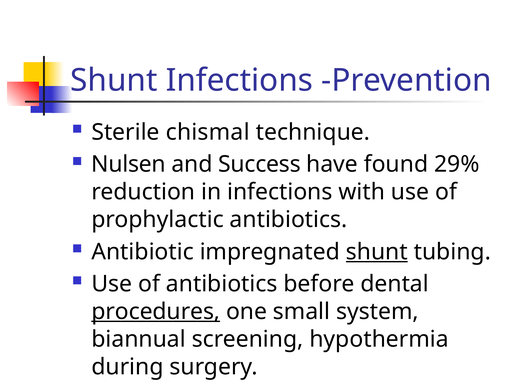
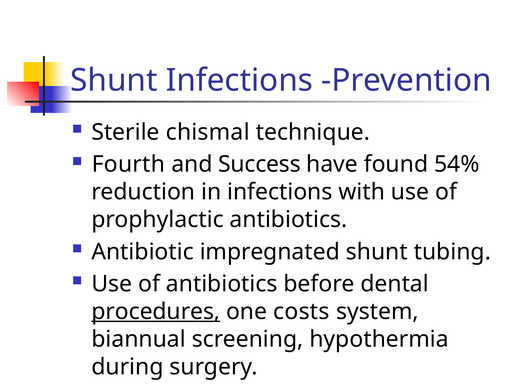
Nulsen: Nulsen -> Fourth
29%: 29% -> 54%
shunt at (377, 252) underline: present -> none
small: small -> costs
